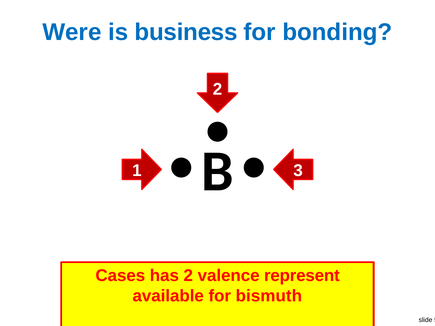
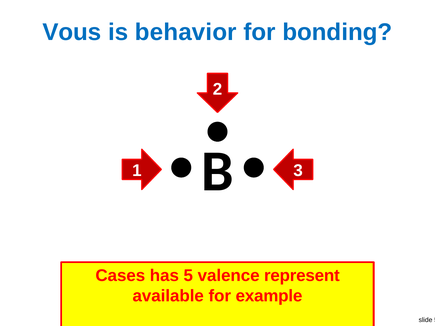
Were: Were -> Vous
business: business -> behavior
has 2: 2 -> 5
bismuth: bismuth -> example
